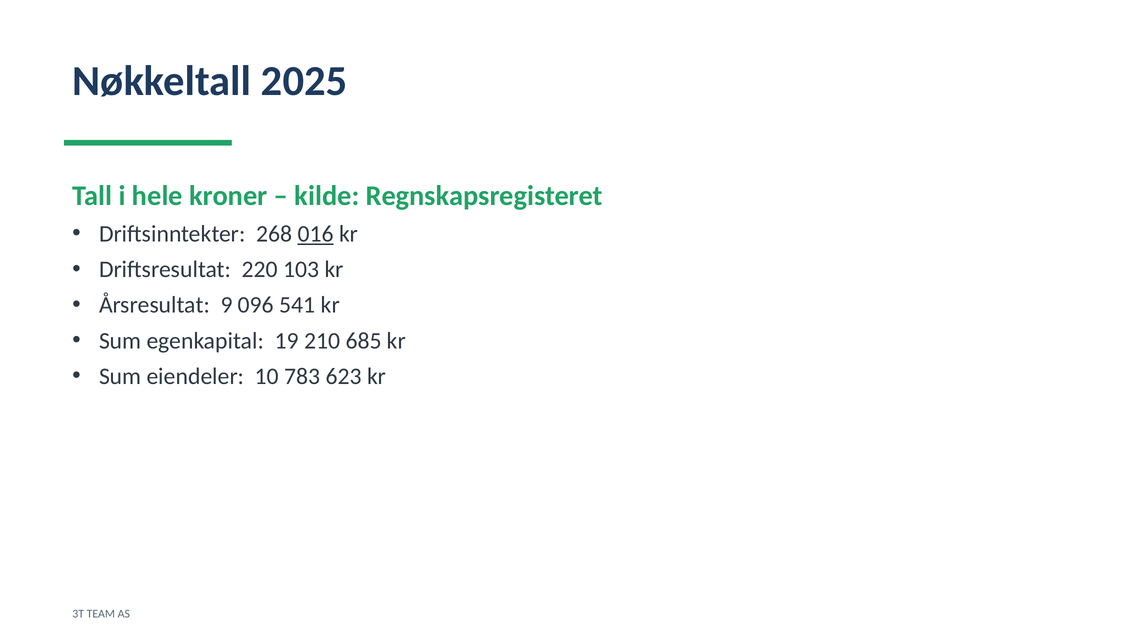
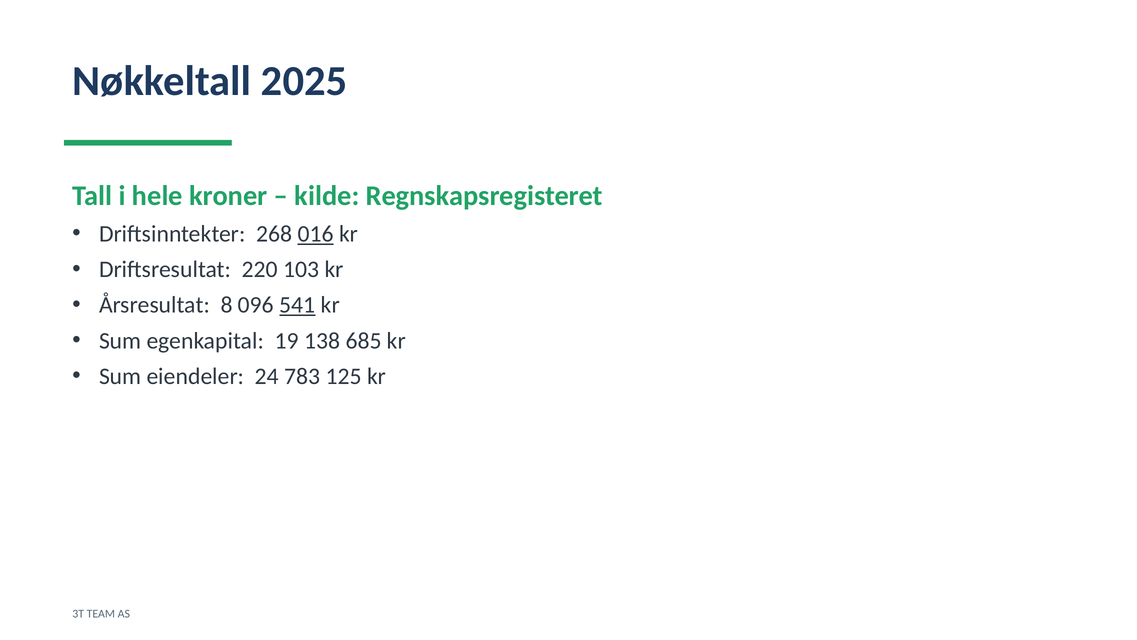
9: 9 -> 8
541 underline: none -> present
210: 210 -> 138
10: 10 -> 24
623: 623 -> 125
